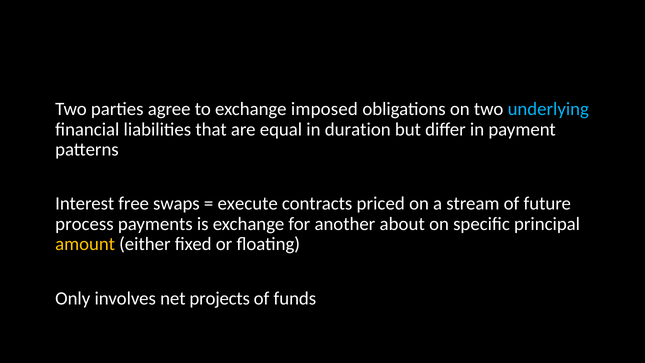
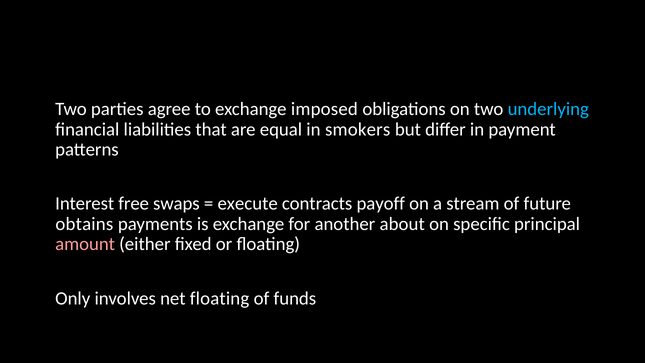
duration: duration -> smokers
priced: priced -> payoff
process: process -> obtains
amount colour: yellow -> pink
net projects: projects -> floating
